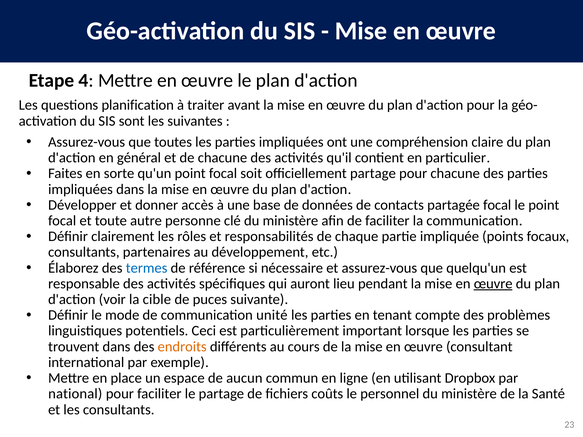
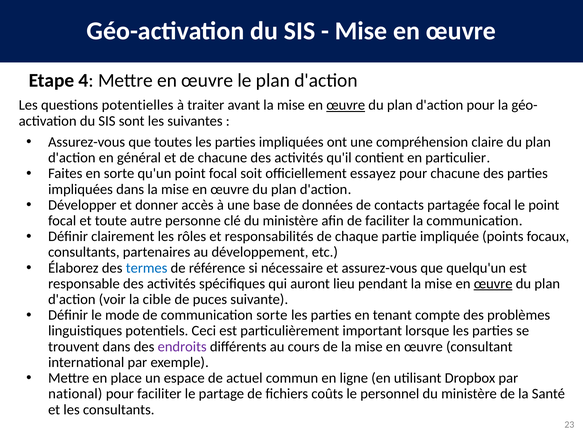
planification: planification -> potentielles
œuvre at (346, 105) underline: none -> present
officiellement partage: partage -> essayez
communication unité: unité -> sorte
endroits colour: orange -> purple
aucun: aucun -> actuel
